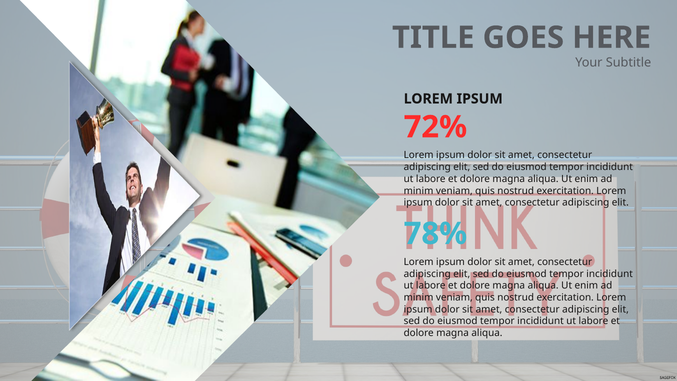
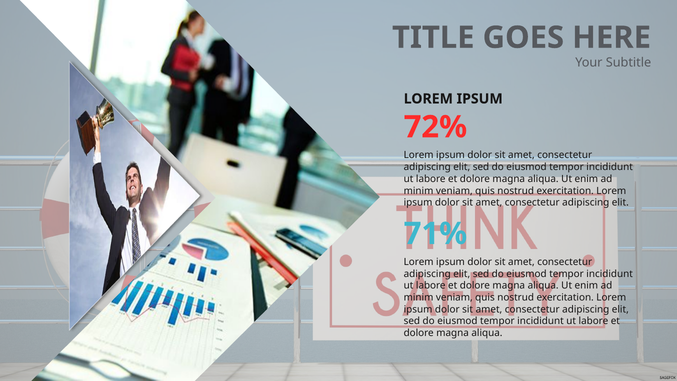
78%: 78% -> 71%
